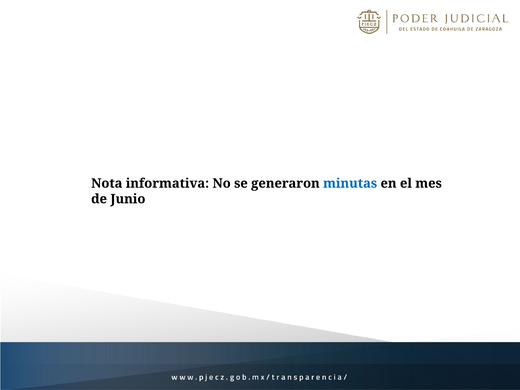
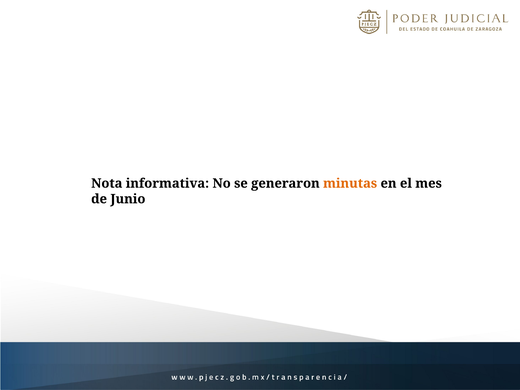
minutas colour: blue -> orange
